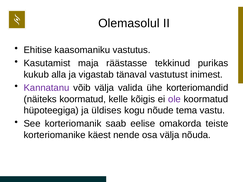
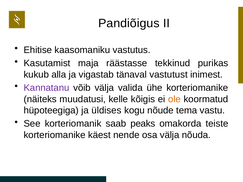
Olemasolul: Olemasolul -> Pandiõigus
ühe korteriomandid: korteriomandid -> korteriomanike
näiteks koormatud: koormatud -> muudatusi
ole colour: purple -> orange
eelise: eelise -> peaks
